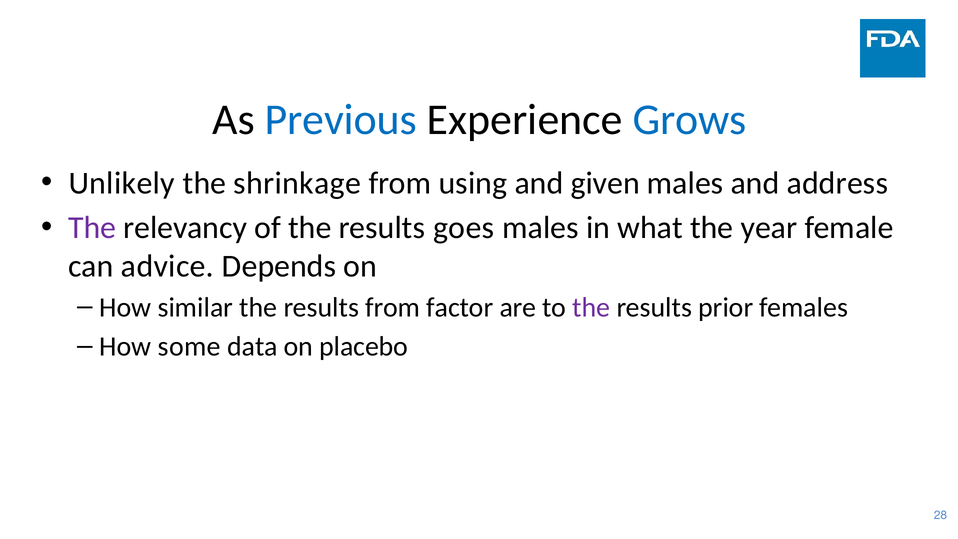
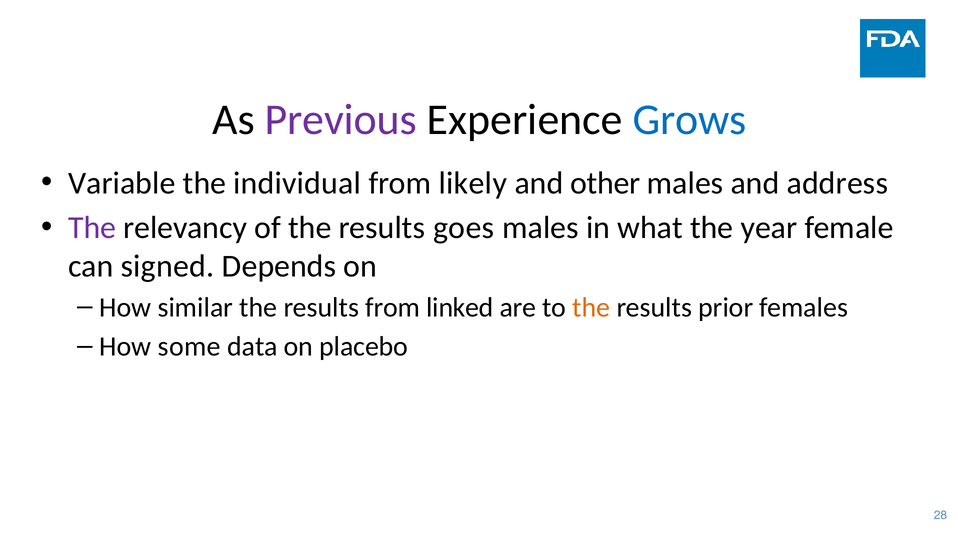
Previous colour: blue -> purple
Unlikely: Unlikely -> Variable
shrinkage: shrinkage -> individual
using: using -> likely
given: given -> other
advice: advice -> signed
factor: factor -> linked
the at (591, 307) colour: purple -> orange
